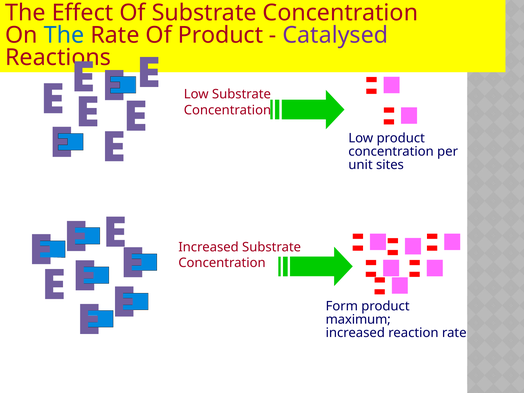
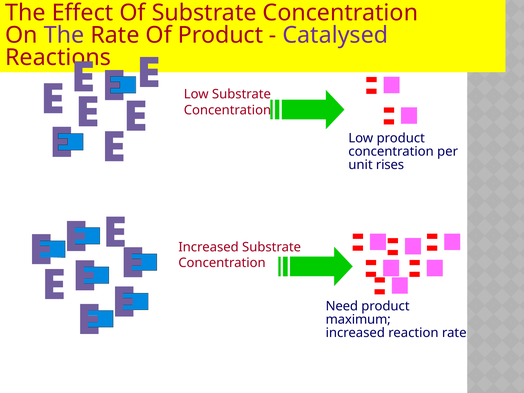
The at (64, 35) colour: blue -> purple
sites: sites -> rises
Form: Form -> Need
